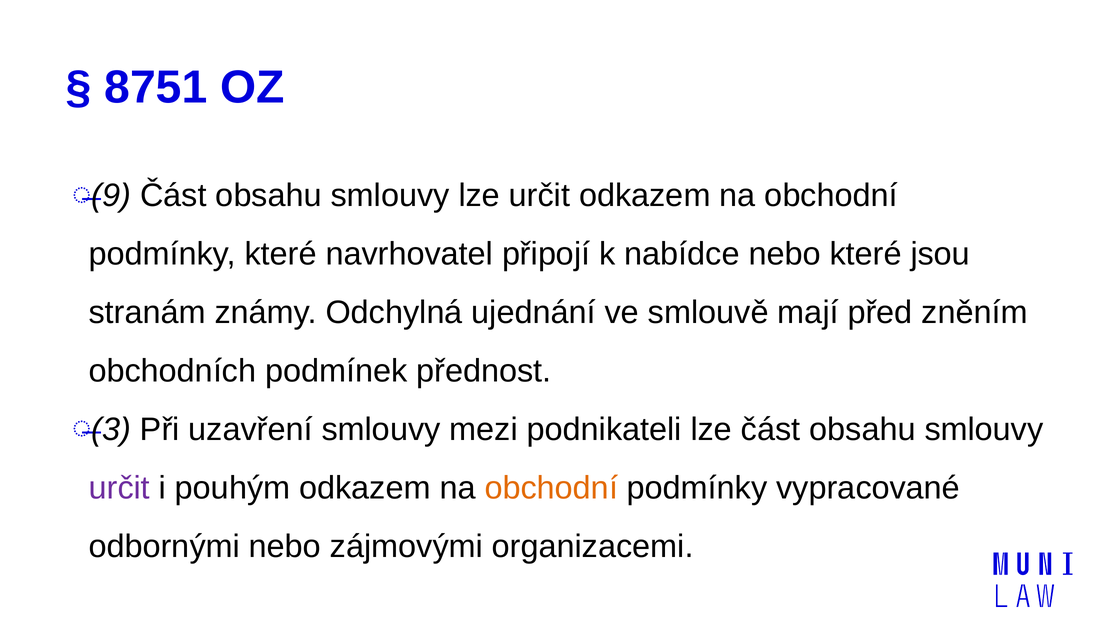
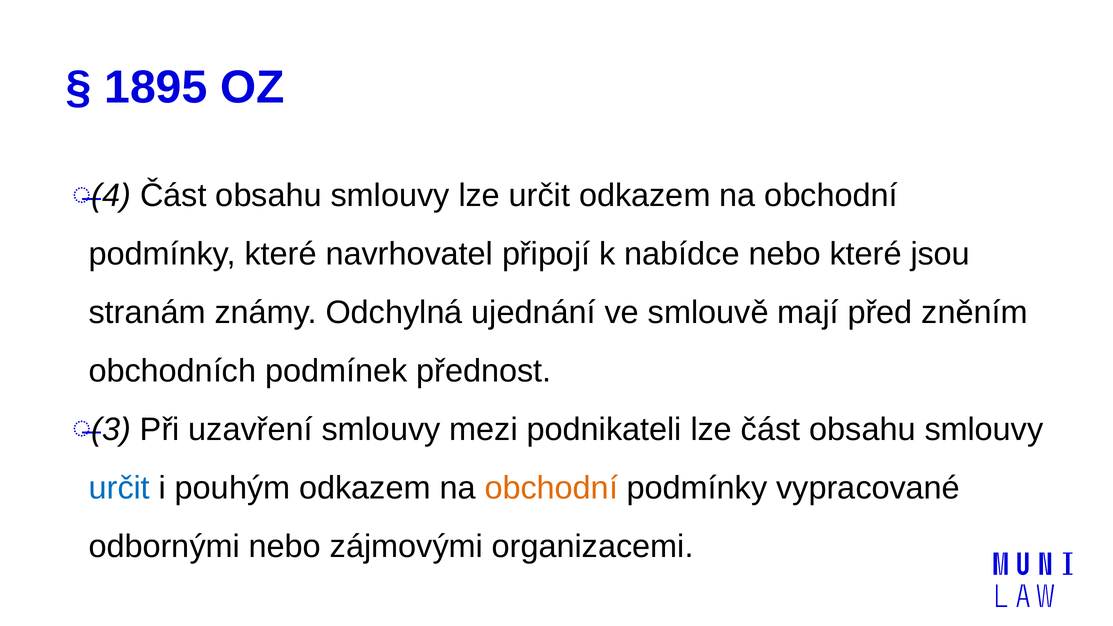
8751: 8751 -> 1895
9: 9 -> 4
určit at (119, 488) colour: purple -> blue
